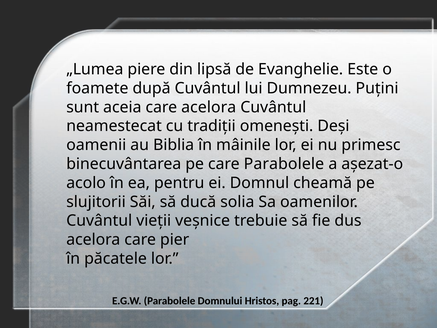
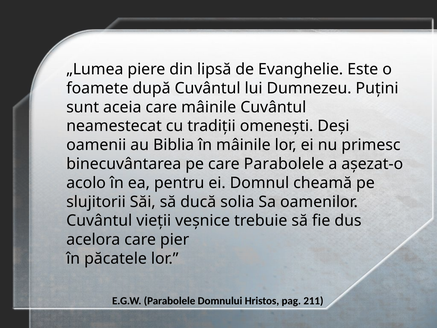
care acelora: acelora -> mâinile
221: 221 -> 211
